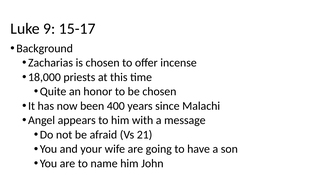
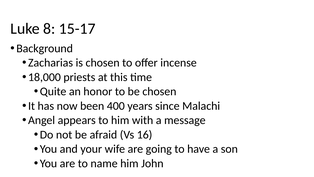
9: 9 -> 8
21: 21 -> 16
